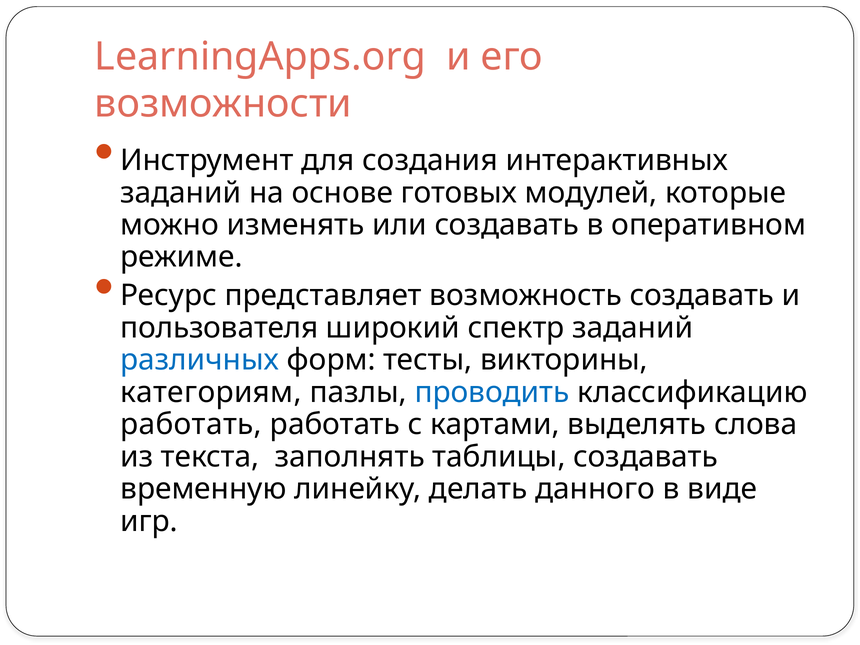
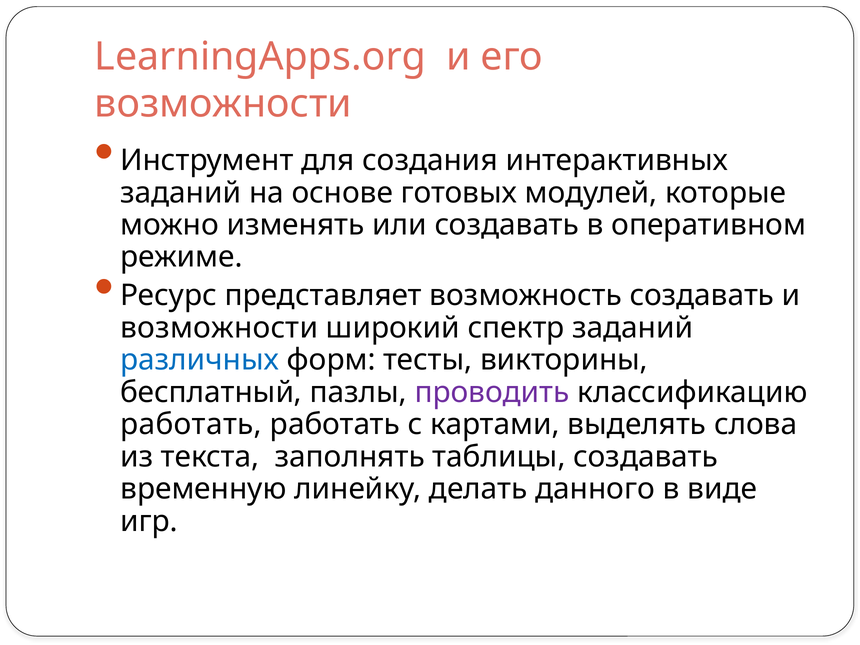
пользователя at (219, 328): пользователя -> возможности
категориям: категориям -> бесплатный
проводить colour: blue -> purple
